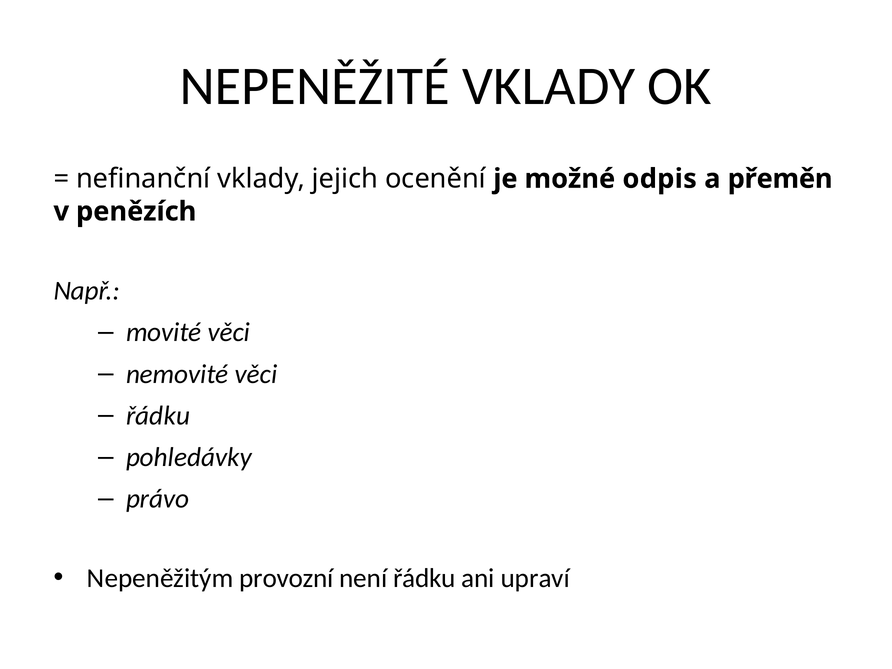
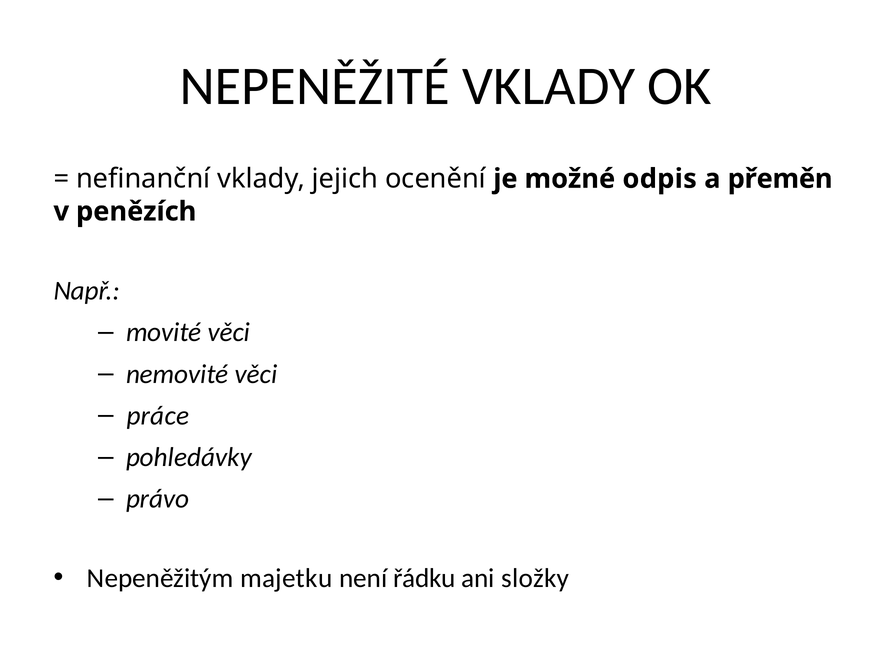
řádku at (158, 416): řádku -> práce
provozní: provozní -> majetku
upraví: upraví -> složky
